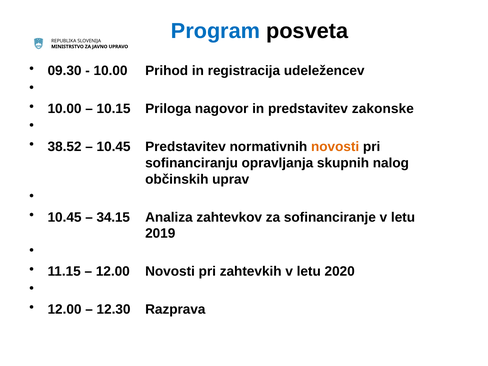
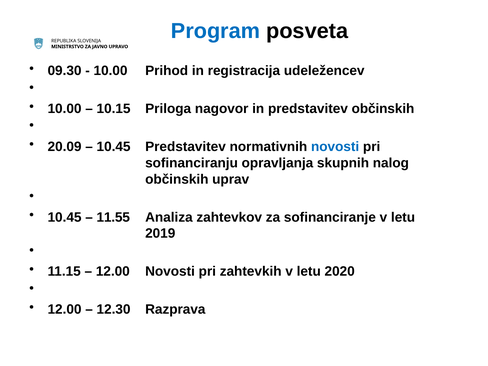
predstavitev zakonske: zakonske -> občinskih
38.52: 38.52 -> 20.09
novosti at (335, 147) colour: orange -> blue
34.15: 34.15 -> 11.55
